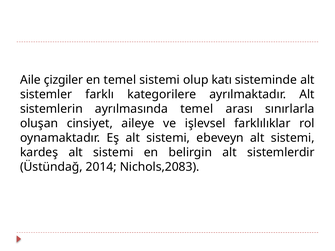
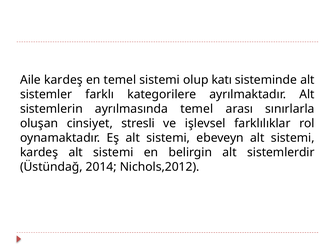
Aile çizgiler: çizgiler -> kardeş
aileye: aileye -> stresli
Nichols,2083: Nichols,2083 -> Nichols,2012
